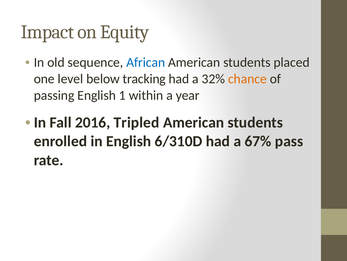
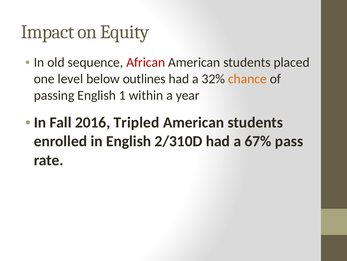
African colour: blue -> red
tracking: tracking -> outlines
6/310D: 6/310D -> 2/310D
